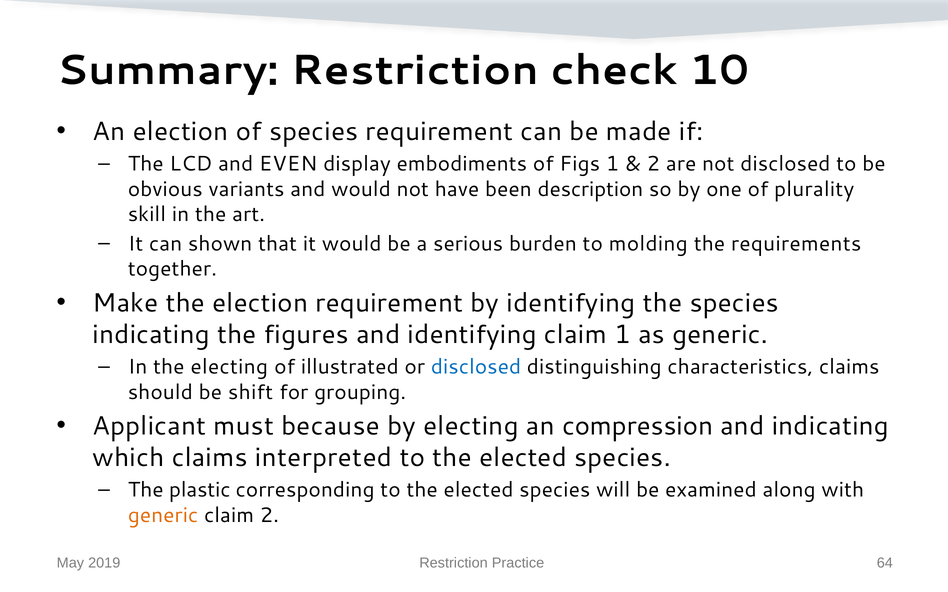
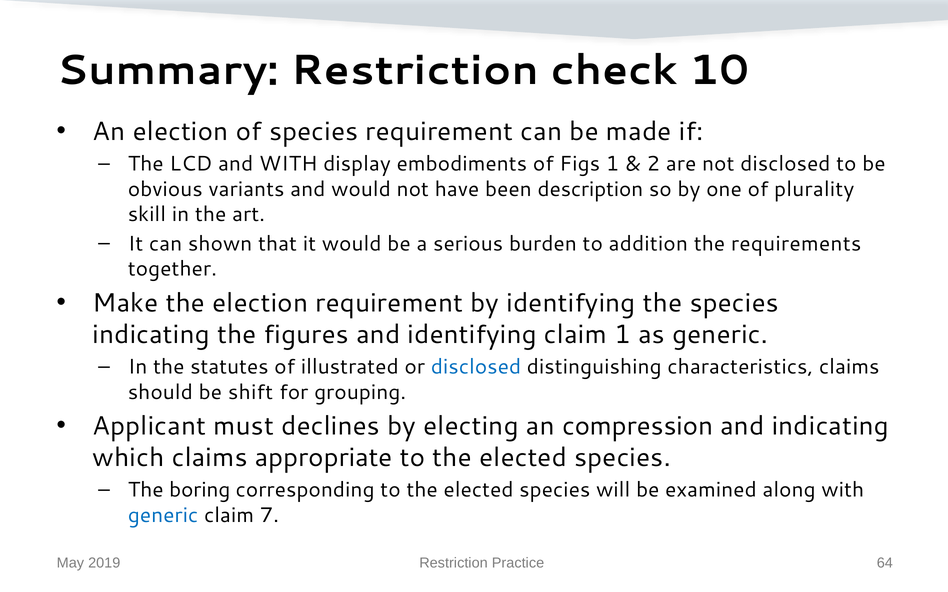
and EVEN: EVEN -> WITH
molding: molding -> addition
the electing: electing -> statutes
because: because -> declines
interpreted: interpreted -> appropriate
plastic: plastic -> boring
generic at (163, 516) colour: orange -> blue
claim 2: 2 -> 7
